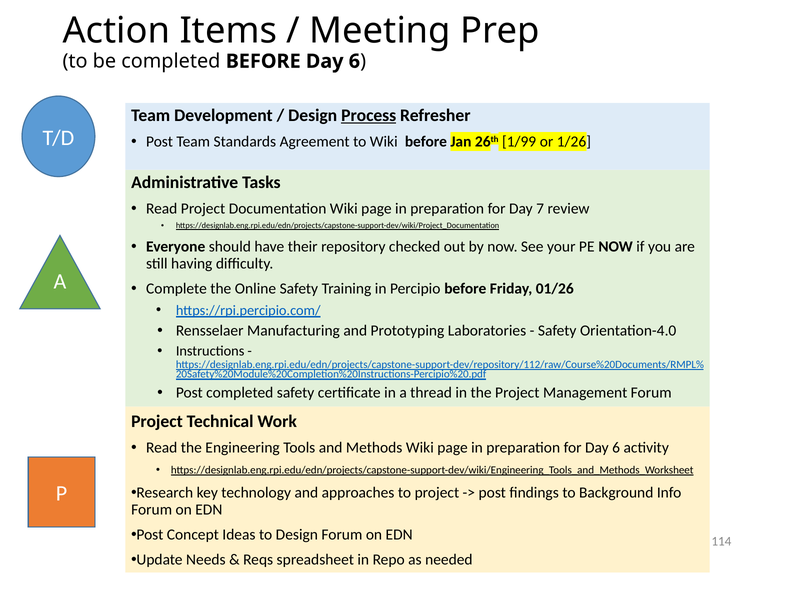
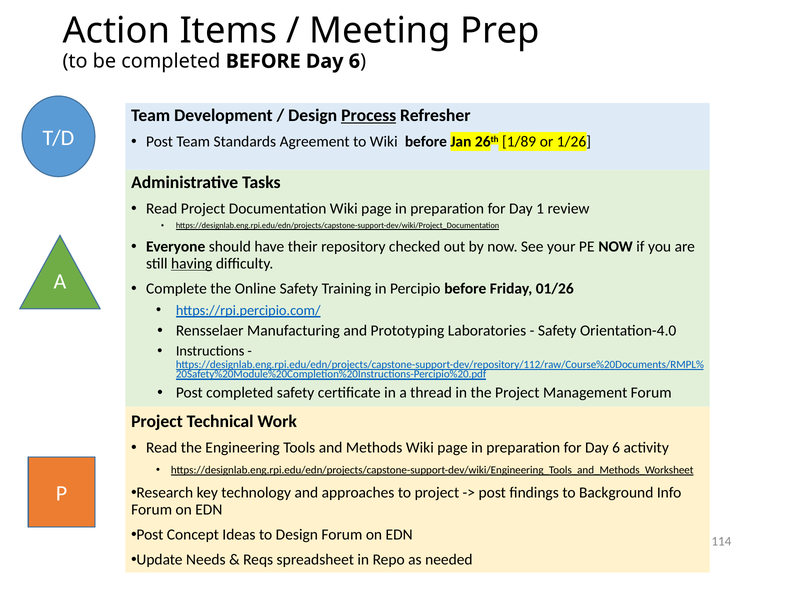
1/99: 1/99 -> 1/89
7: 7 -> 1
having underline: none -> present
